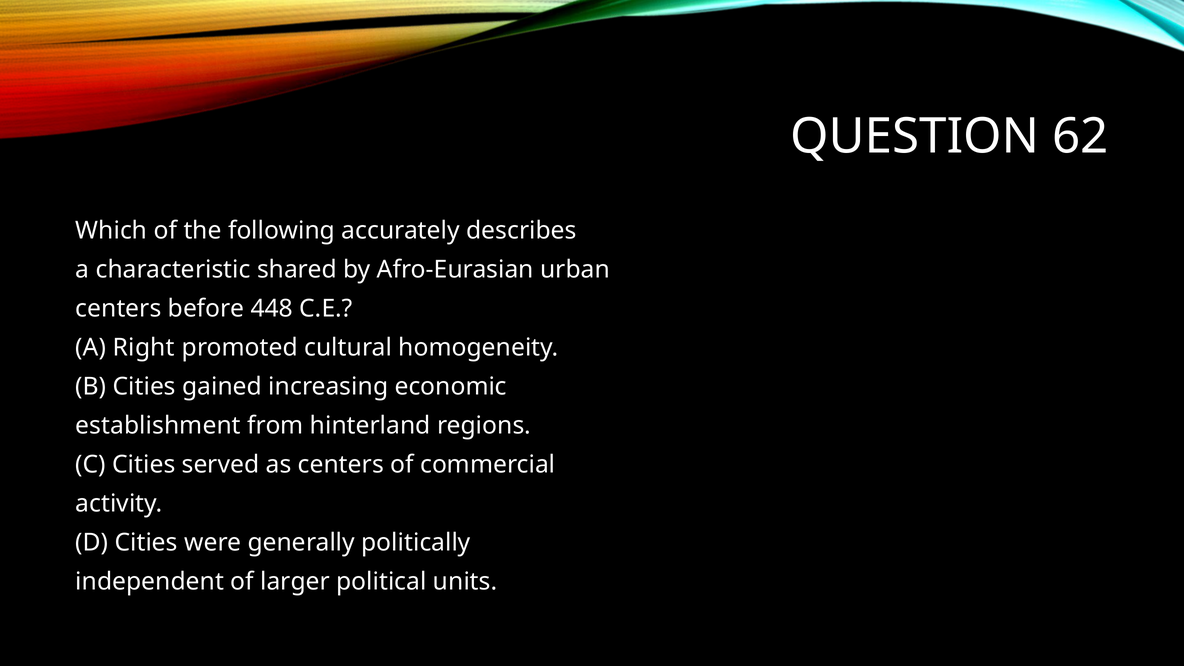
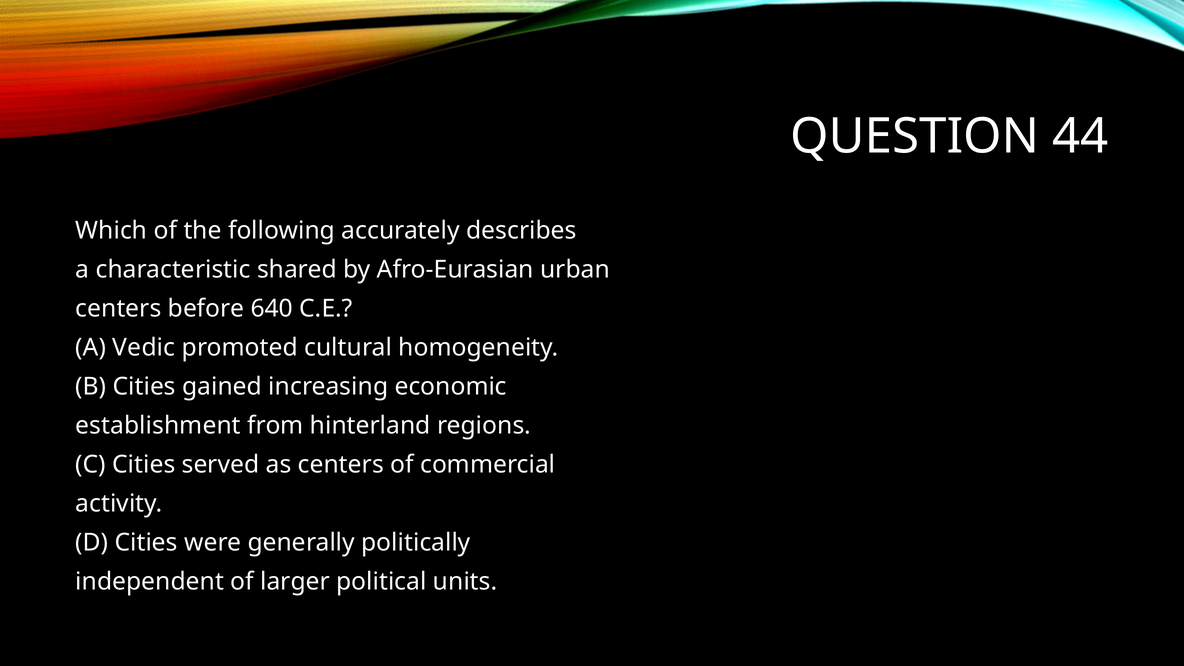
62: 62 -> 44
448: 448 -> 640
Right: Right -> Vedic
